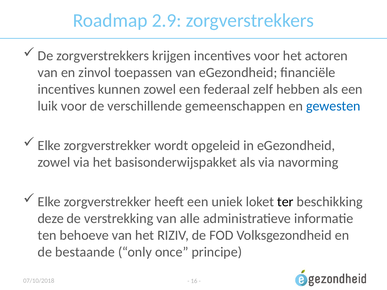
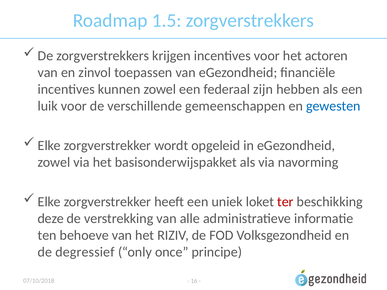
2.9: 2.9 -> 1.5
zelf: zelf -> zijn
ter colour: black -> red
bestaande: bestaande -> degressief
